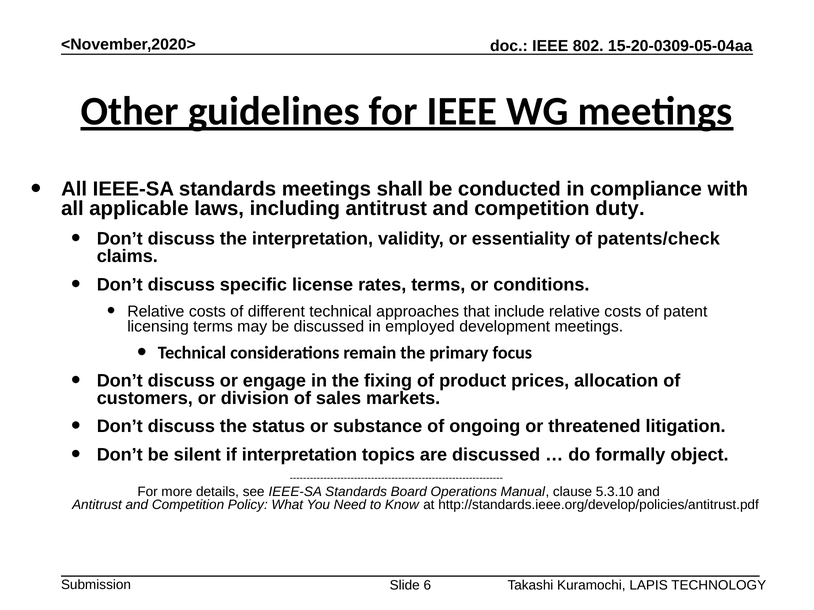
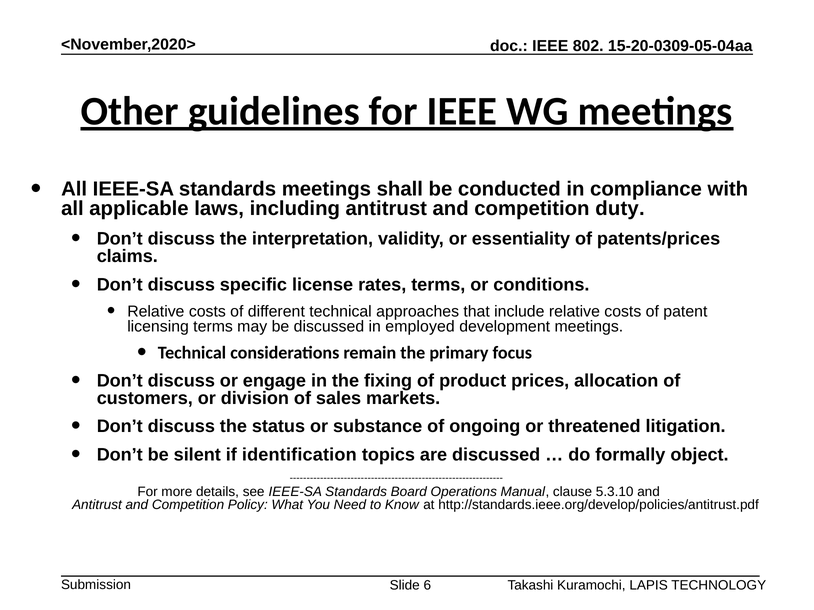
patents/check: patents/check -> patents/prices
if interpretation: interpretation -> identification
